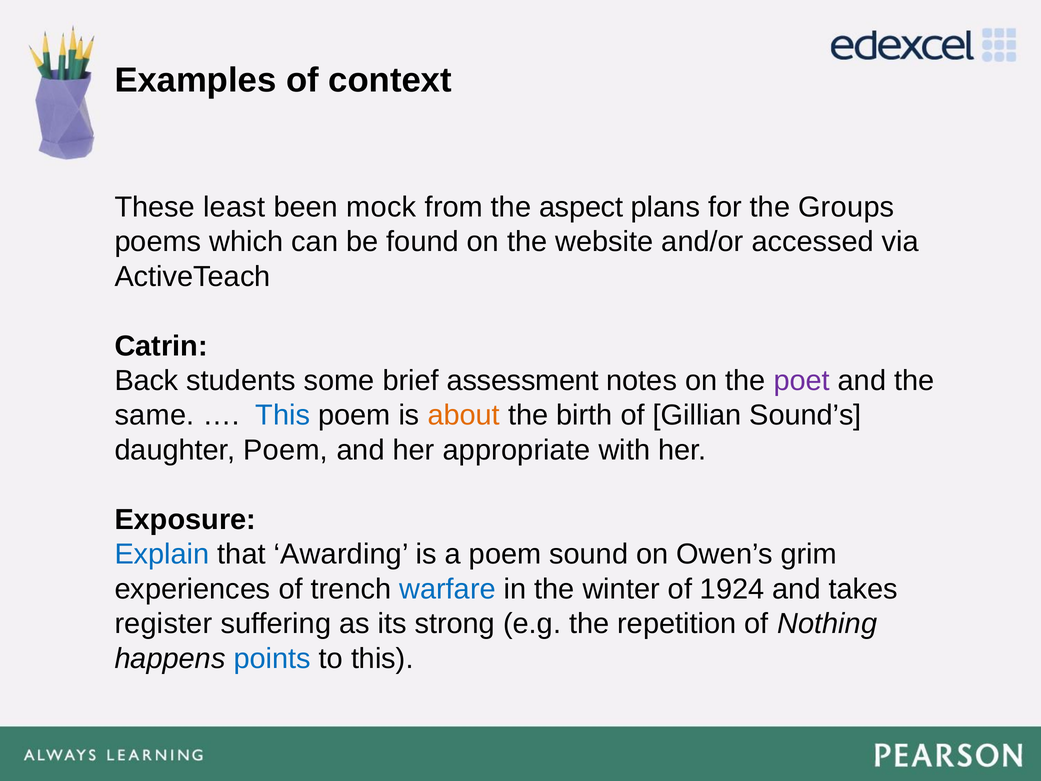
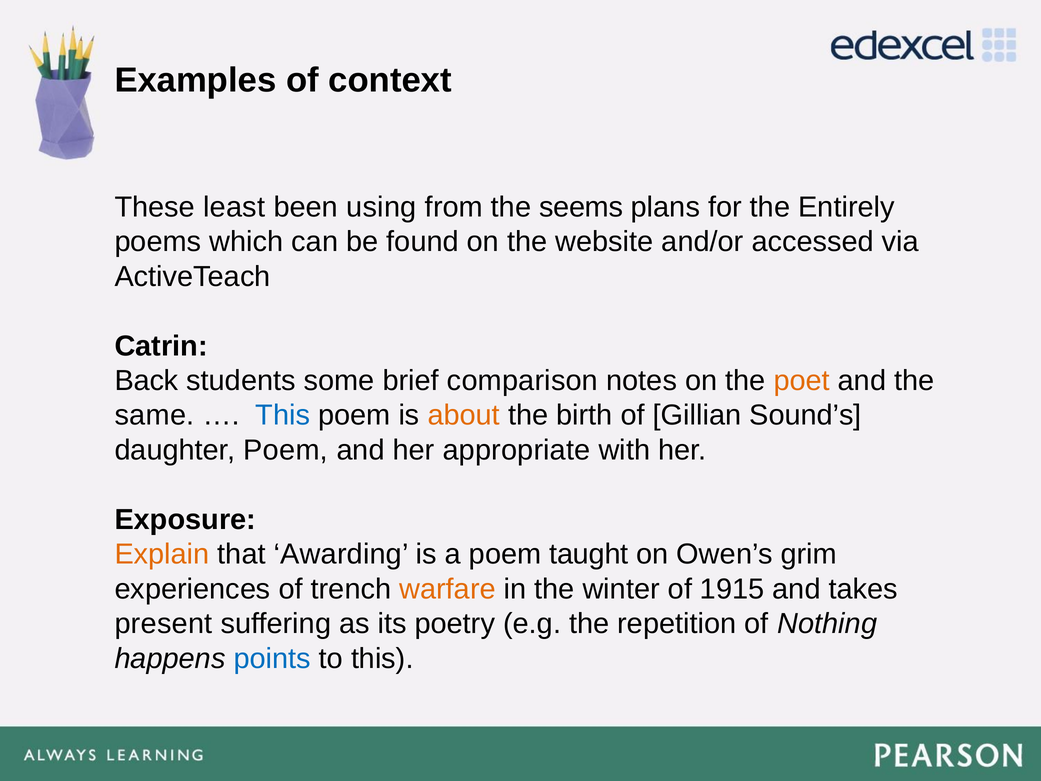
mock: mock -> using
aspect: aspect -> seems
Groups: Groups -> Entirely
assessment: assessment -> comparison
poet colour: purple -> orange
Explain colour: blue -> orange
sound: sound -> taught
warfare colour: blue -> orange
1924: 1924 -> 1915
register: register -> present
strong: strong -> poetry
